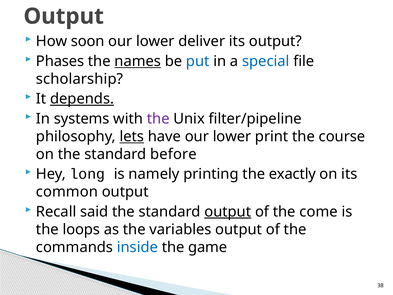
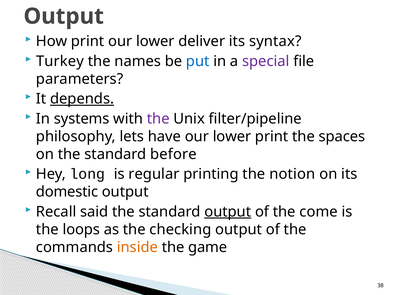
How soon: soon -> print
its output: output -> syntax
Phases: Phases -> Turkey
names underline: present -> none
special colour: blue -> purple
scholarship: scholarship -> parameters
lets underline: present -> none
course: course -> spaces
namely: namely -> regular
exactly: exactly -> notion
common: common -> domestic
variables: variables -> checking
inside colour: blue -> orange
